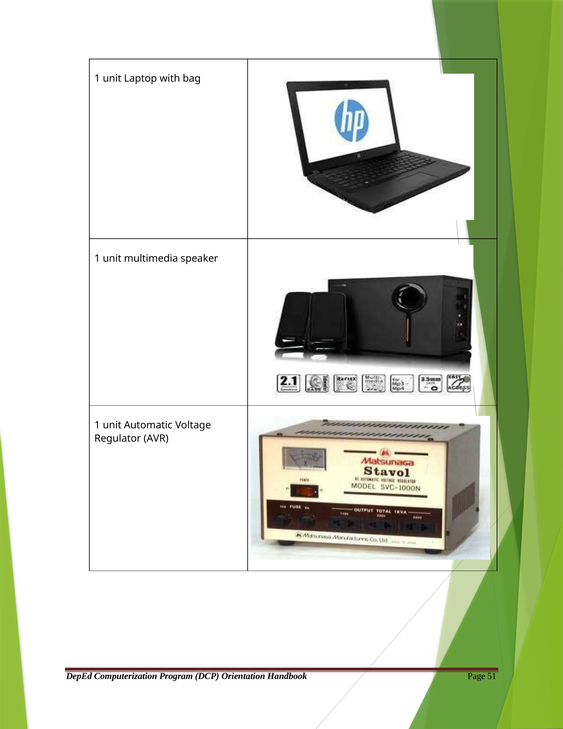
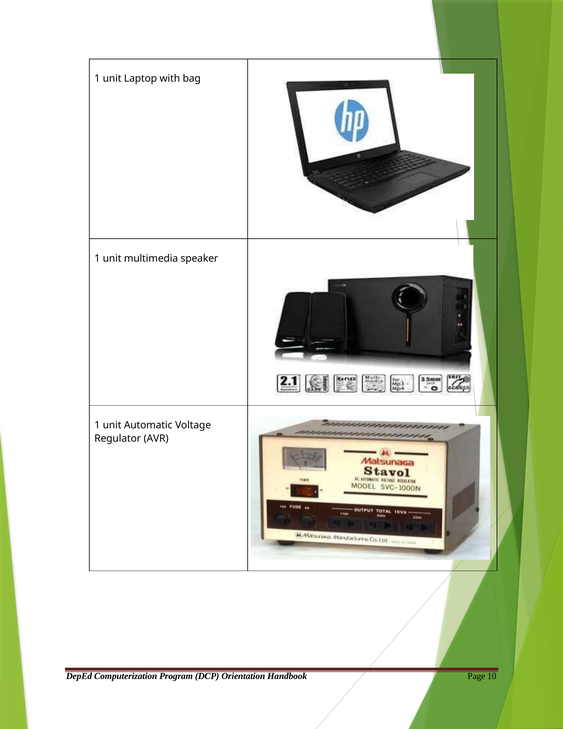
51: 51 -> 10
